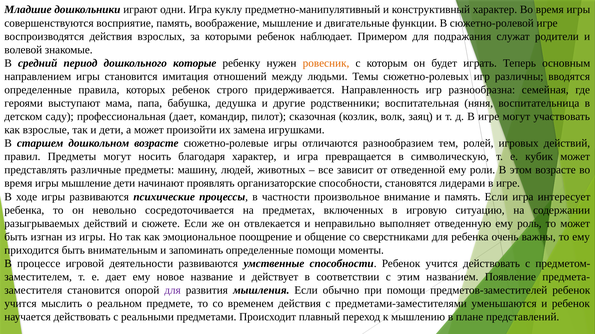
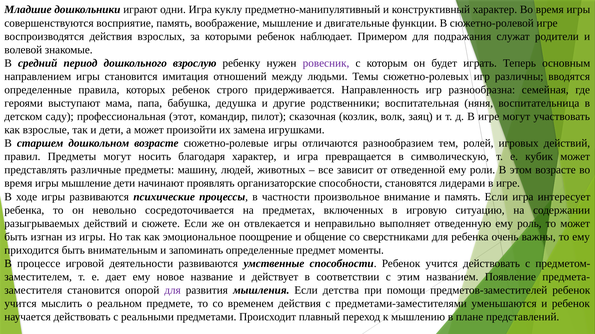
которые: которые -> взрослую
ровесник colour: orange -> purple
профессиональная дает: дает -> этот
определенные помощи: помощи -> предмет
обычно: обычно -> детства
